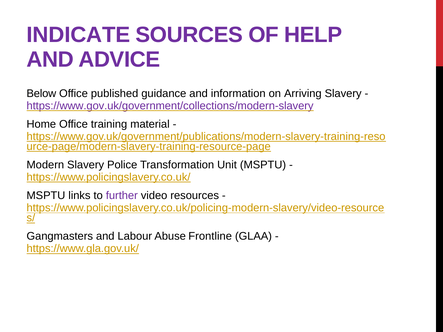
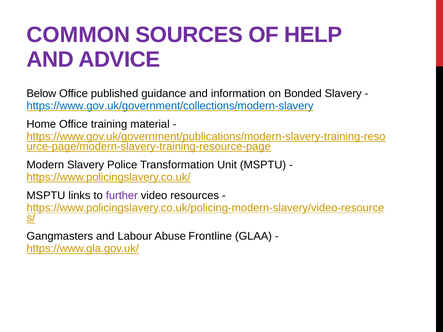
INDICATE: INDICATE -> COMMON
Arriving: Arriving -> Bonded
https://www.gov.uk/government/collections/modern-slavery colour: purple -> blue
